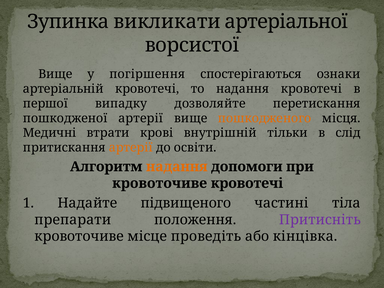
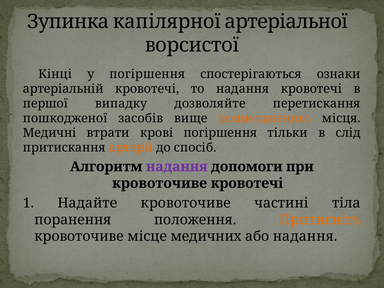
викликати: викликати -> капілярної
Вище at (55, 74): Вище -> Кінці
пошкодженої артерії: артерії -> засобів
крові внутрішній: внутрішній -> погіршення
освіти: освіти -> спосіб
надання at (177, 167) colour: orange -> purple
Надайте підвищеного: підвищеного -> кровоточиве
препарати: препарати -> поранення
Притисніть colour: purple -> orange
проведіть: проведіть -> медичних
або кінцівка: кінцівка -> надання
